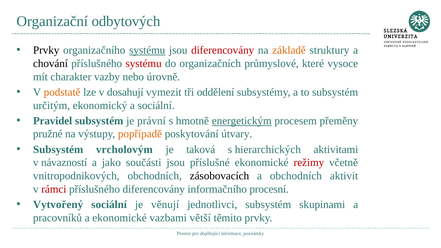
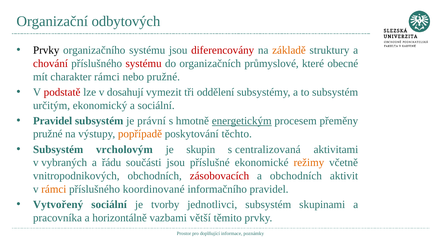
systému at (147, 50) underline: present -> none
chování colour: black -> red
vysoce: vysoce -> obecné
charakter vazby: vazby -> rámci
nebo úrovně: úrovně -> pružné
podstatě colour: orange -> red
útvary: útvary -> těchto
taková: taková -> skupin
hierarchických: hierarchických -> centralizovaná
návazností: návazností -> vybraných
jako: jako -> řádu
režimy colour: red -> orange
zásobovacích colour: black -> red
rámci at (54, 189) colour: red -> orange
příslušného diferencovány: diferencovány -> koordinované
informačního procesní: procesní -> pravidel
věnují: věnují -> tvorby
pracovníků: pracovníků -> pracovníka
a ekonomické: ekonomické -> horizontálně
